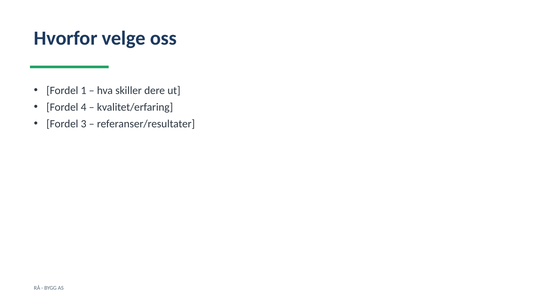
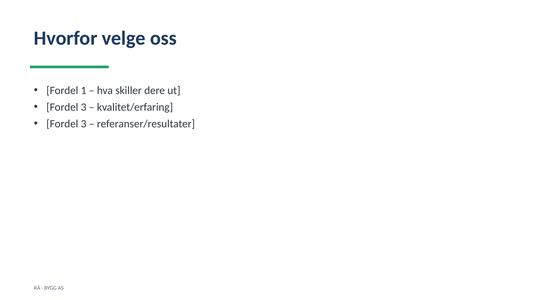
4 at (84, 107): 4 -> 3
